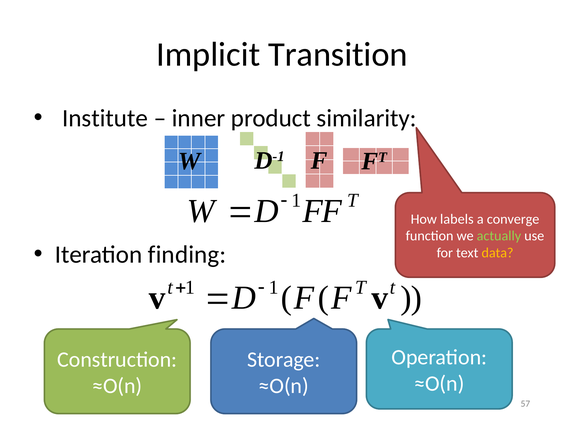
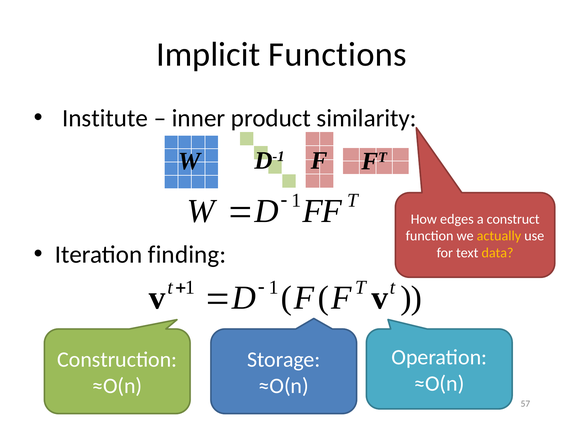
Transition: Transition -> Functions
labels: labels -> edges
converge: converge -> construct
actually colour: light green -> yellow
